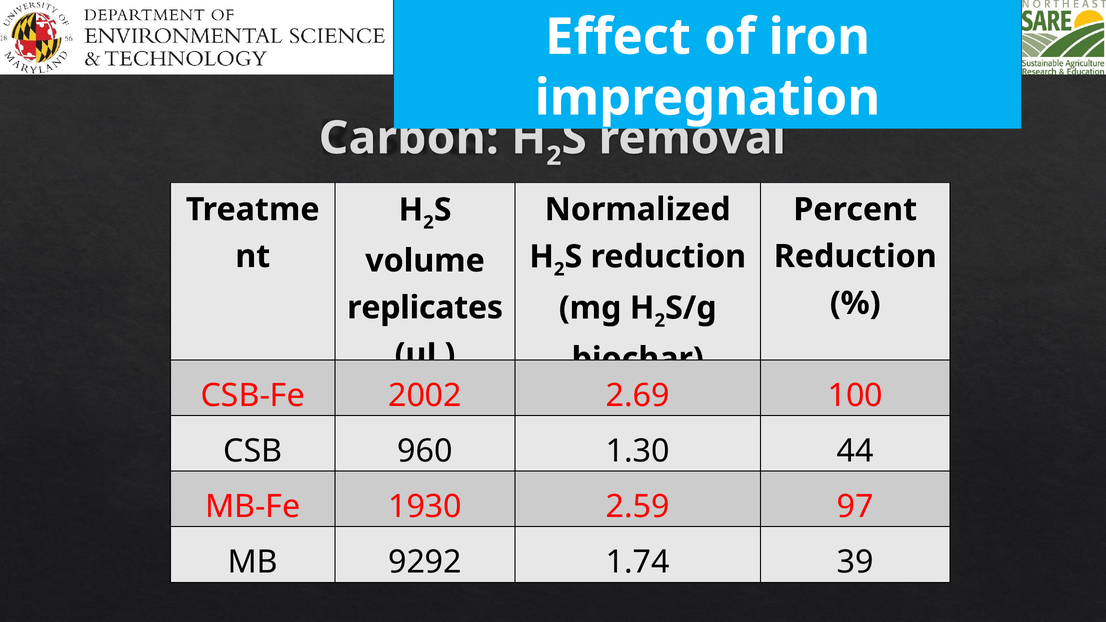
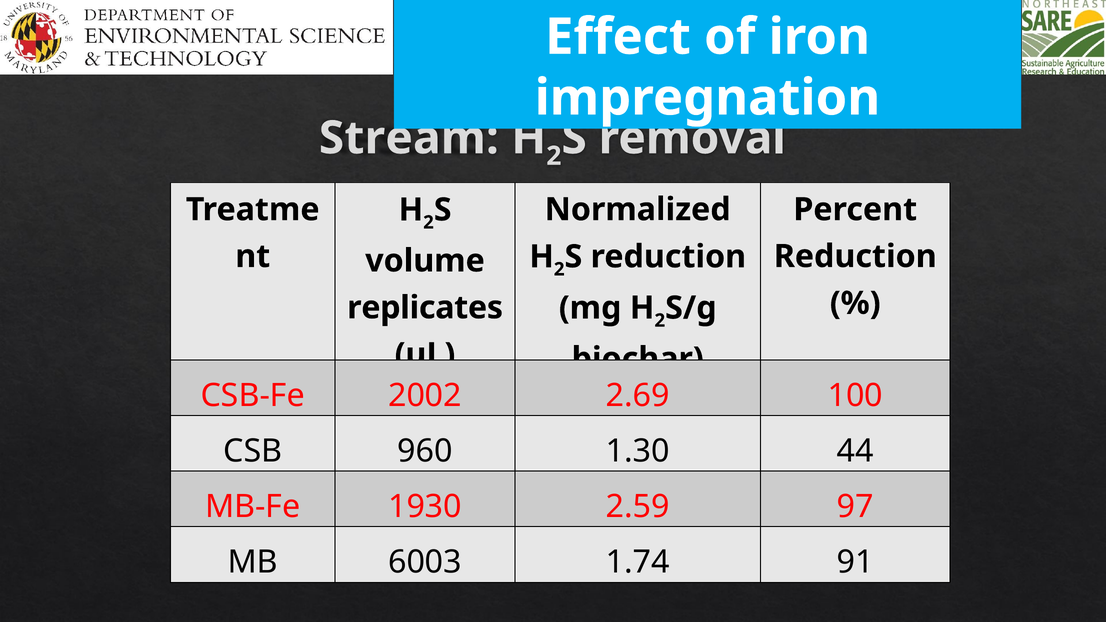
Carbon: Carbon -> Stream
9292: 9292 -> 6003
39: 39 -> 91
